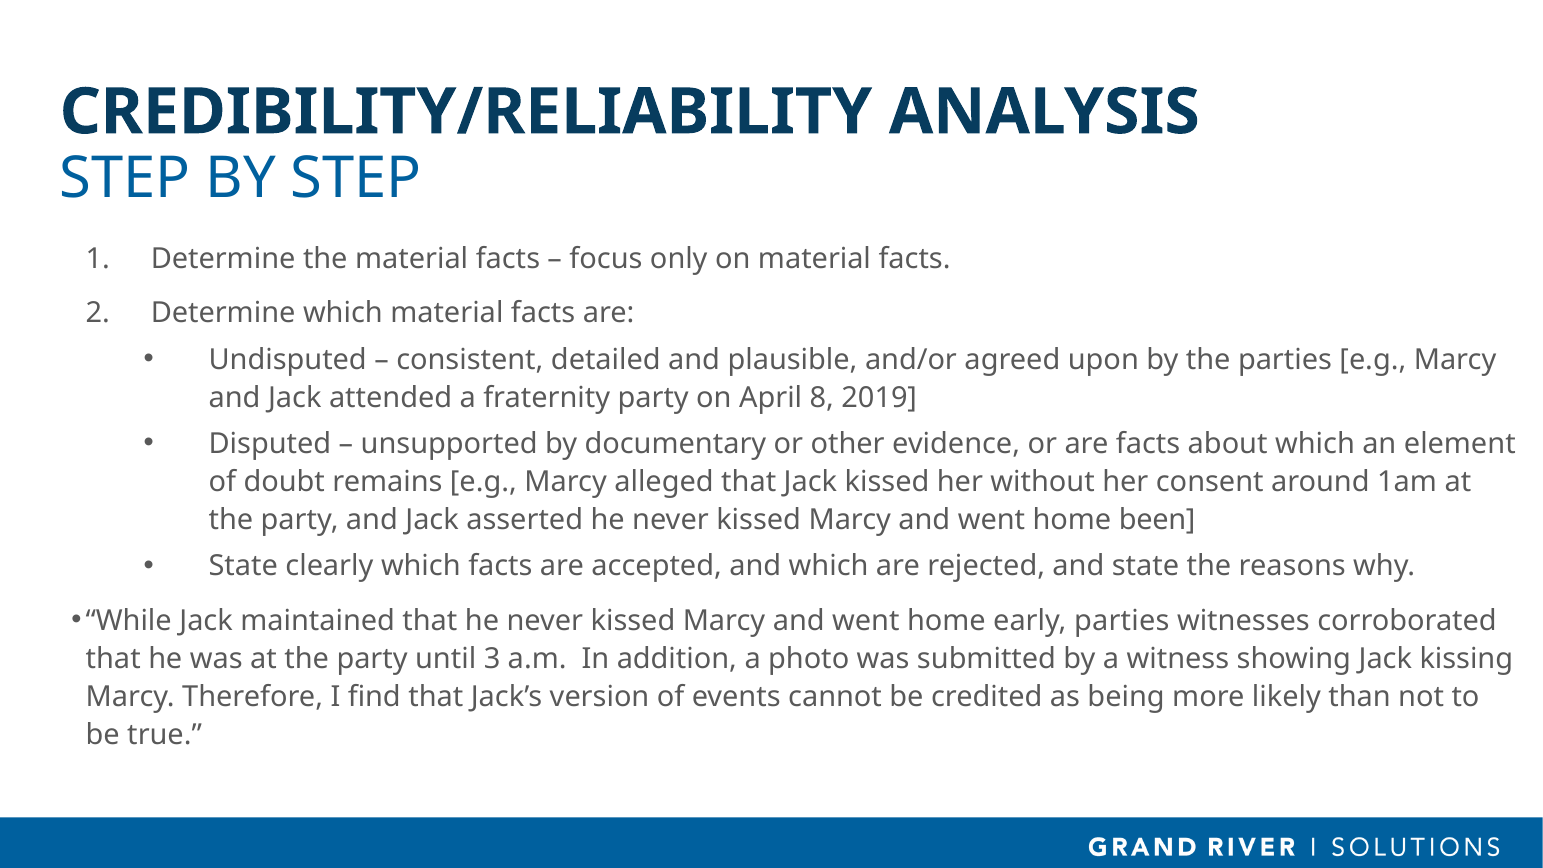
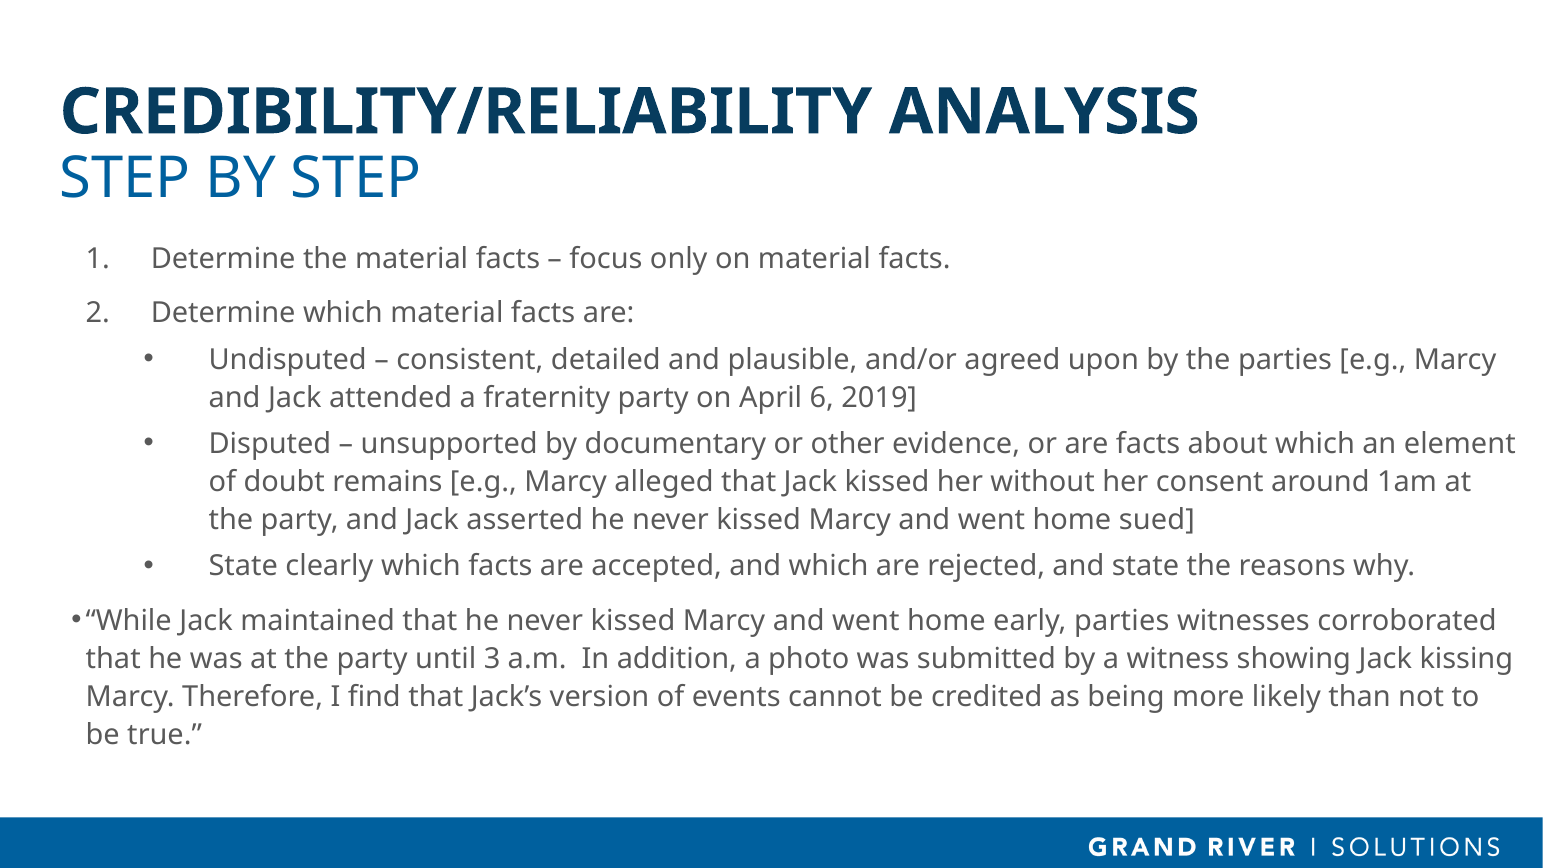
8: 8 -> 6
been: been -> sued
